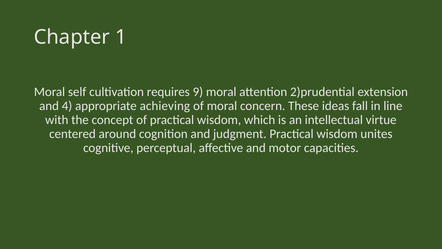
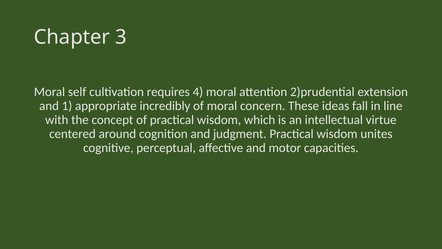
1: 1 -> 3
9: 9 -> 4
4: 4 -> 1
achieving: achieving -> incredibly
